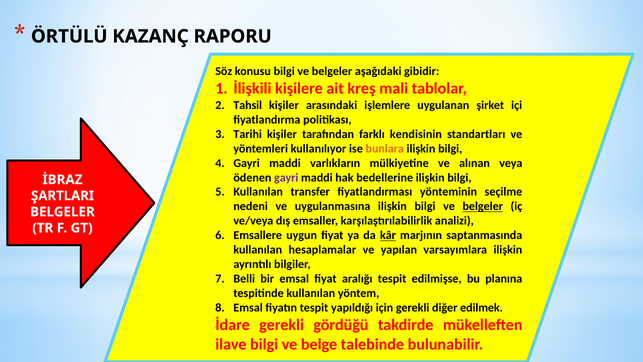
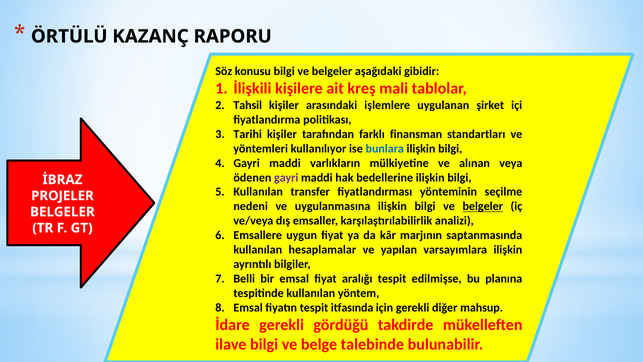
kendisinin: kendisinin -> finansman
bunlara colour: orange -> blue
ŞARTLARI: ŞARTLARI -> PROJELER
kâr underline: present -> none
yapıldığı: yapıldığı -> itfasında
edilmek: edilmek -> mahsup
